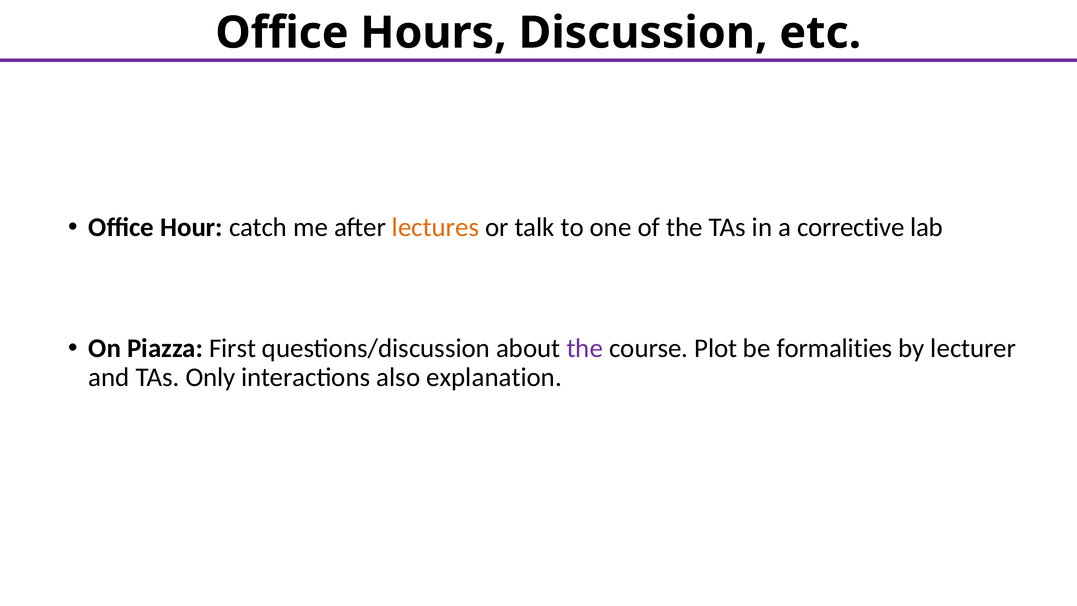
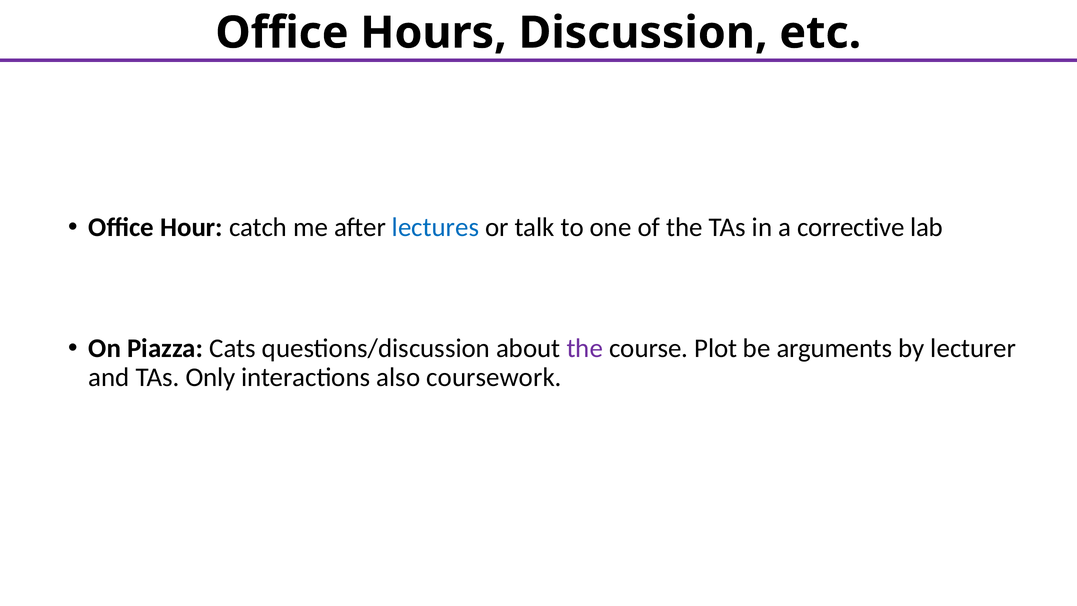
lectures colour: orange -> blue
First: First -> Cats
formalities: formalities -> arguments
explanation: explanation -> coursework
